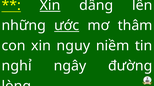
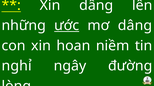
Xin at (50, 5) underline: present -> none
mơ thâm: thâm -> dâng
nguy: nguy -> hoan
